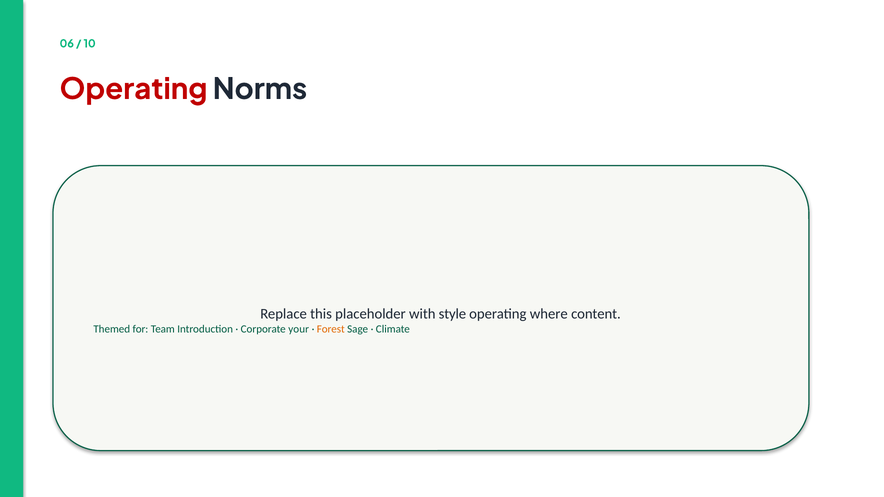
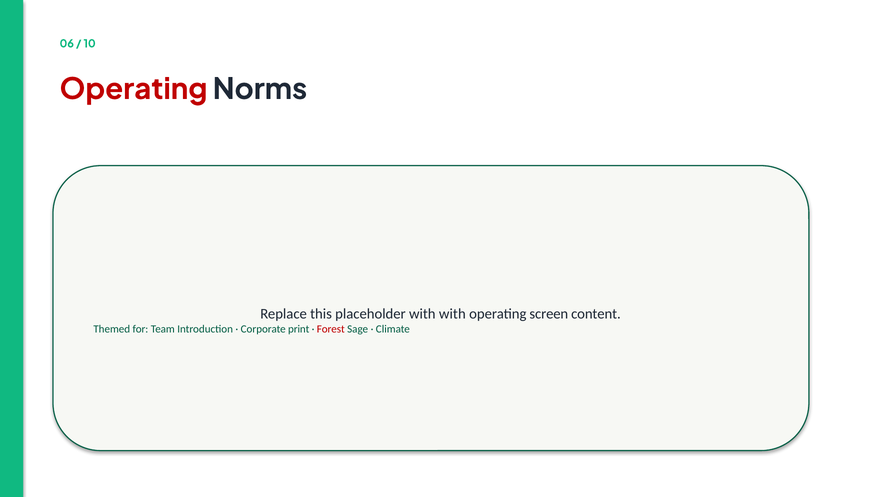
with style: style -> with
where: where -> screen
your: your -> print
Forest colour: orange -> red
